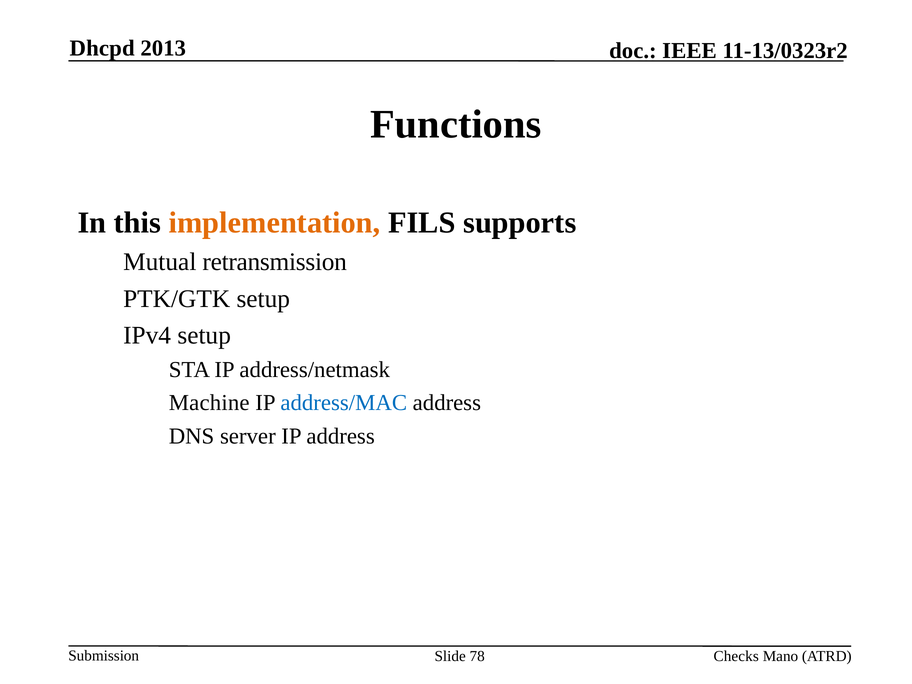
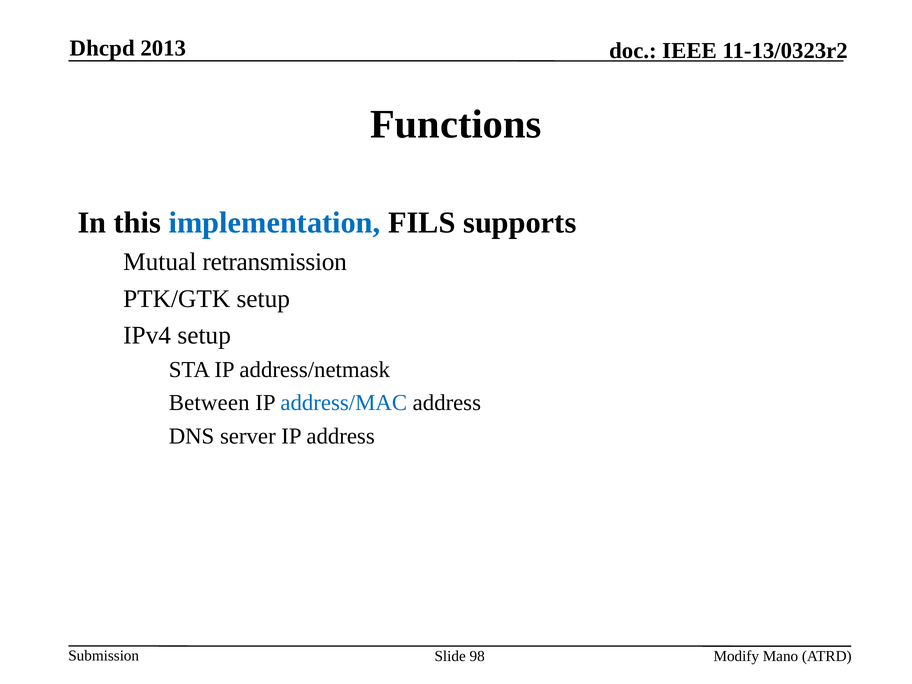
implementation colour: orange -> blue
Machine: Machine -> Between
78: 78 -> 98
Checks: Checks -> Modify
